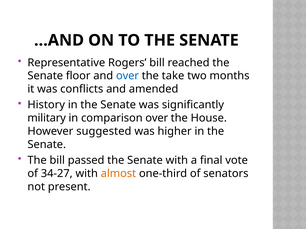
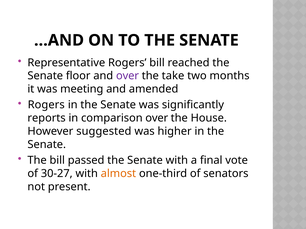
over at (128, 76) colour: blue -> purple
conflicts: conflicts -> meeting
History at (46, 105): History -> Rogers
military: military -> reports
34-27: 34-27 -> 30-27
